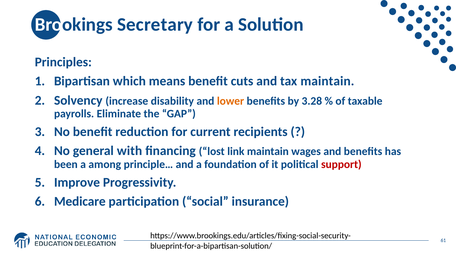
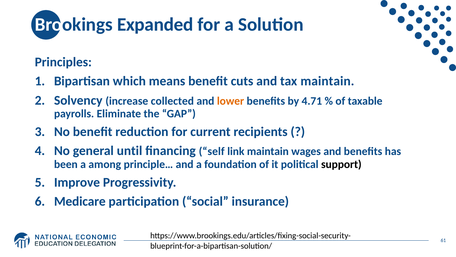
Secretary: Secretary -> Expanded
disability: disability -> collected
3.28: 3.28 -> 4.71
with: with -> until
lost: lost -> self
support colour: red -> black
